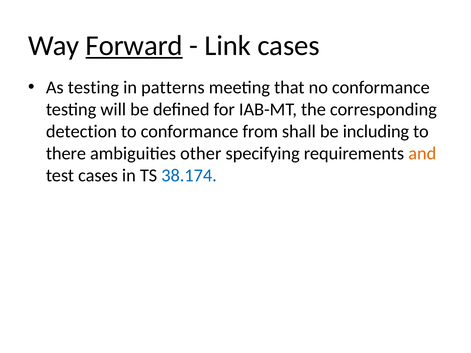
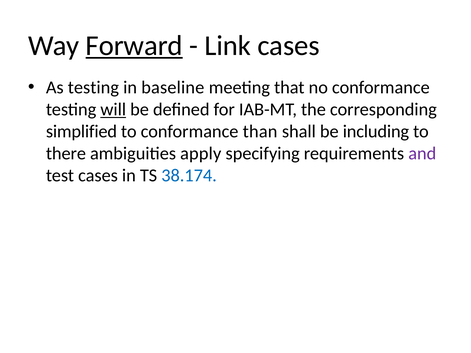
patterns: patterns -> baseline
will underline: none -> present
detection: detection -> simplified
from: from -> than
other: other -> apply
and colour: orange -> purple
